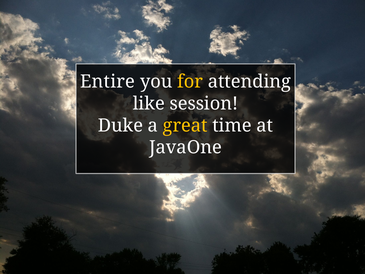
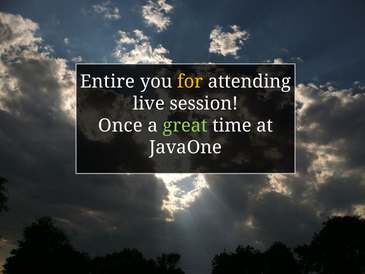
like: like -> live
Duke: Duke -> Once
great colour: yellow -> light green
